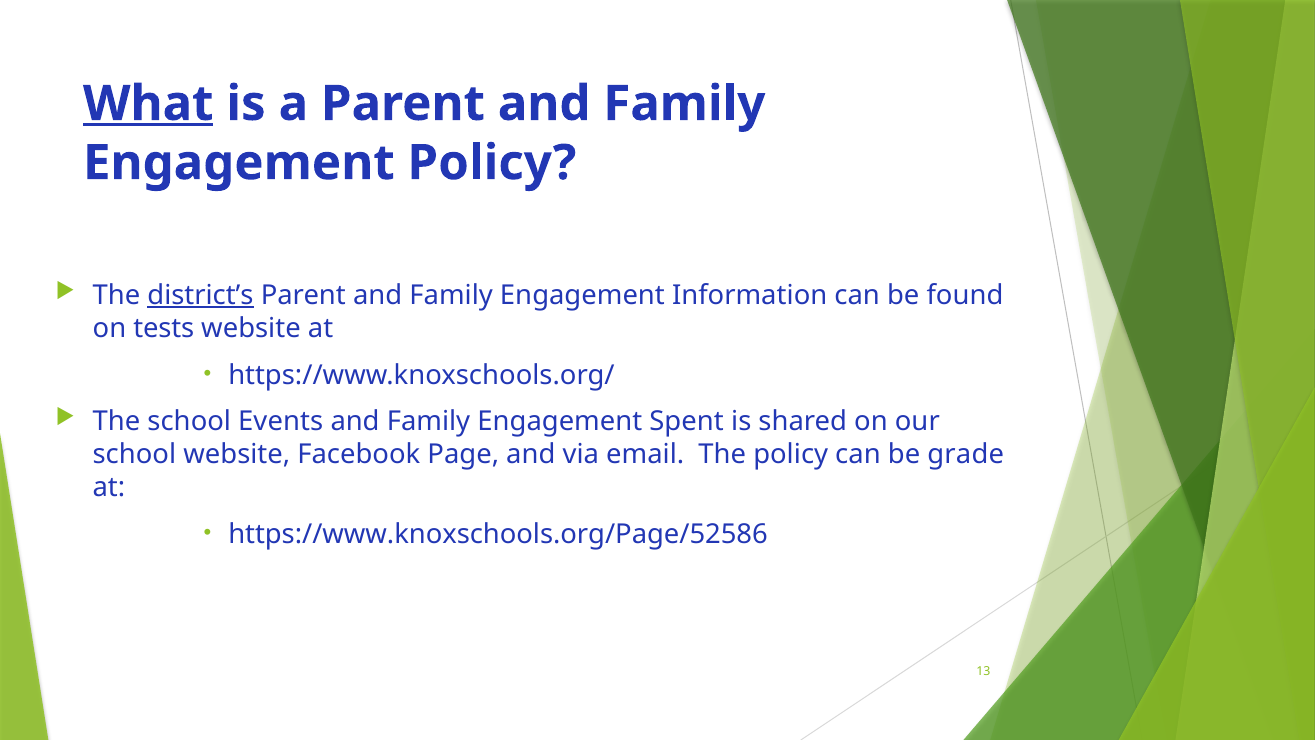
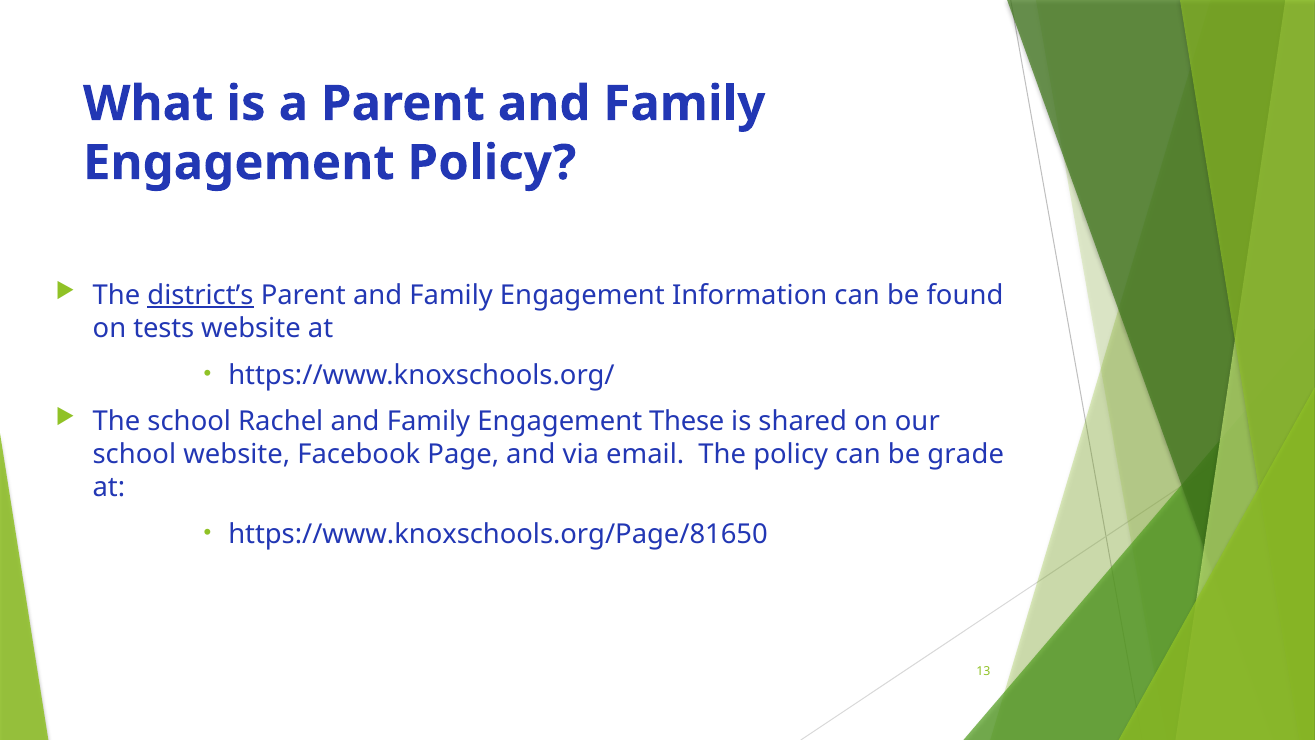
What underline: present -> none
Events: Events -> Rachel
Spent: Spent -> These
https://www.knoxschools.org/Page/52586: https://www.knoxschools.org/Page/52586 -> https://www.knoxschools.org/Page/81650
